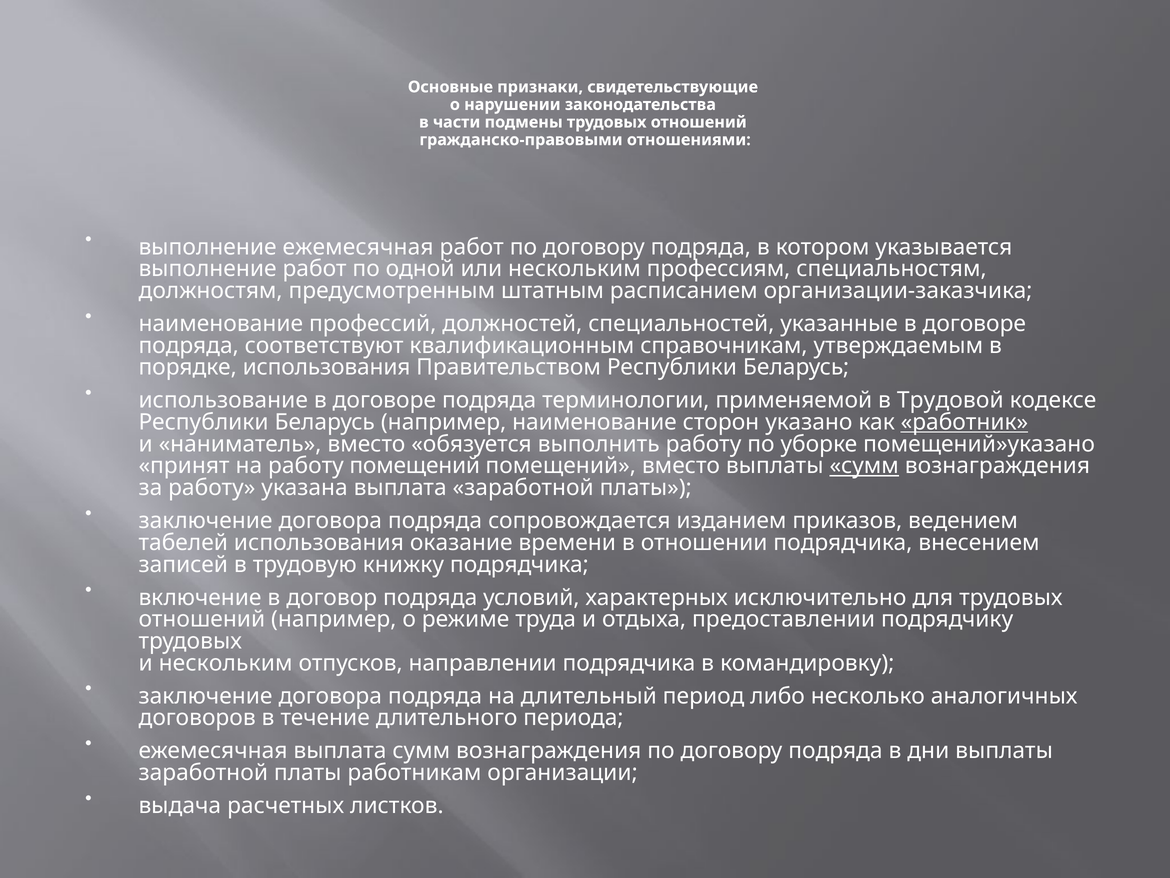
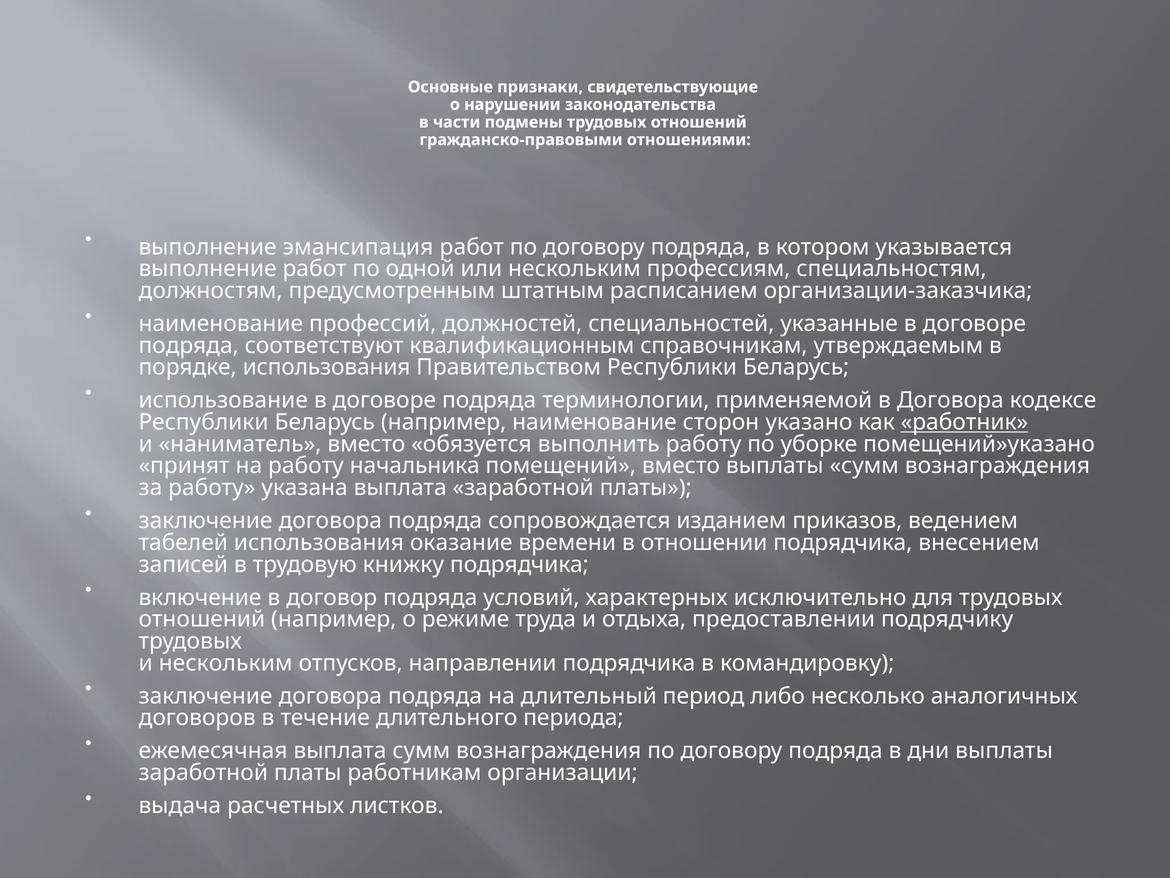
выполнение ежемесячная: ежемесячная -> эмансипация
в Трудовой: Трудовой -> Договора
работу помещений: помещений -> начальника
сумм at (864, 466) underline: present -> none
